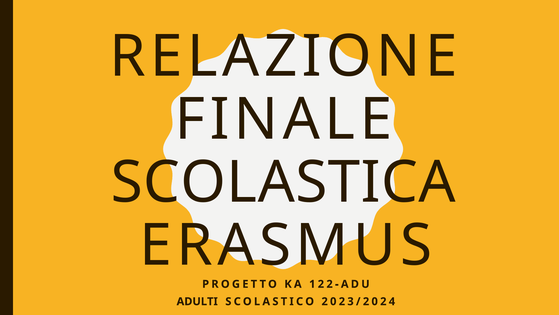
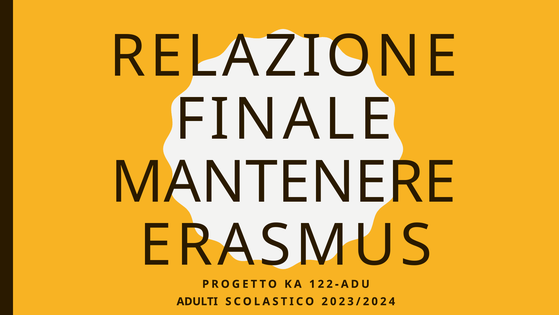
SCOLASTICA: SCOLASTICA -> MANTENERE
